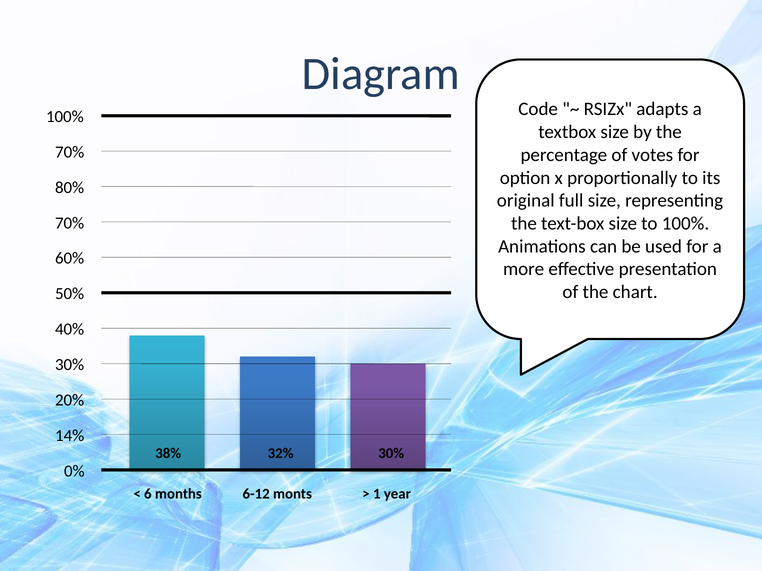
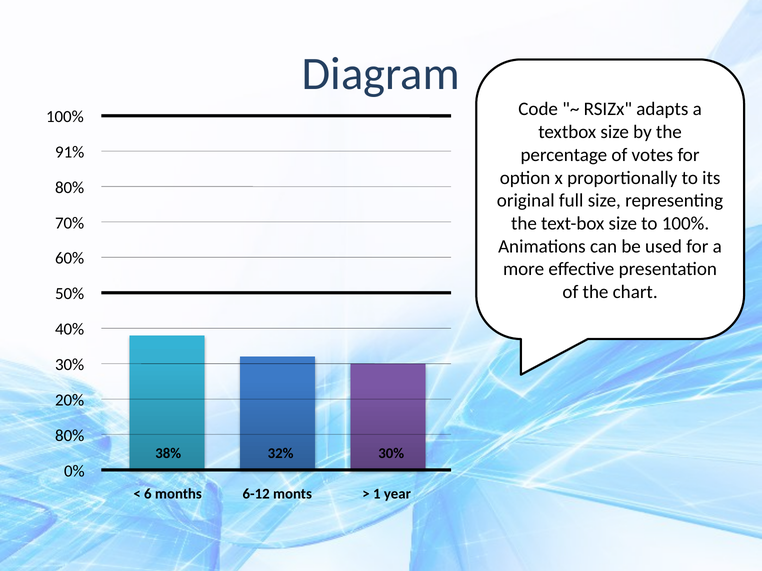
70% at (70, 152): 70% -> 91%
14% at (70, 436): 14% -> 80%
